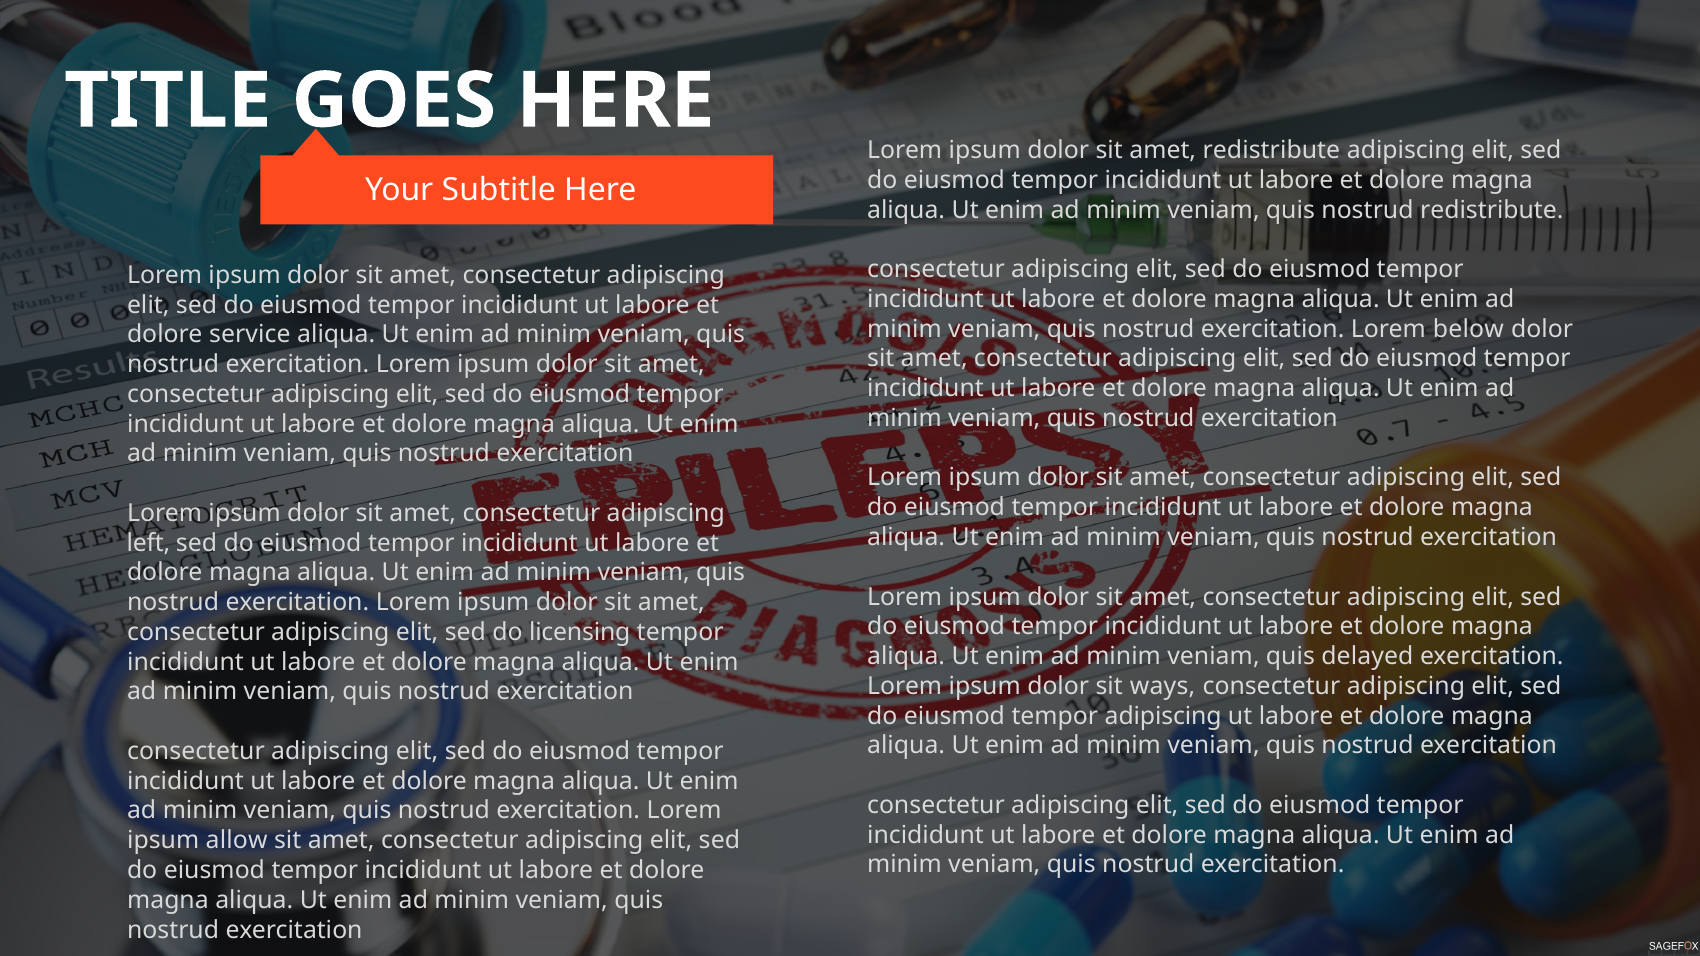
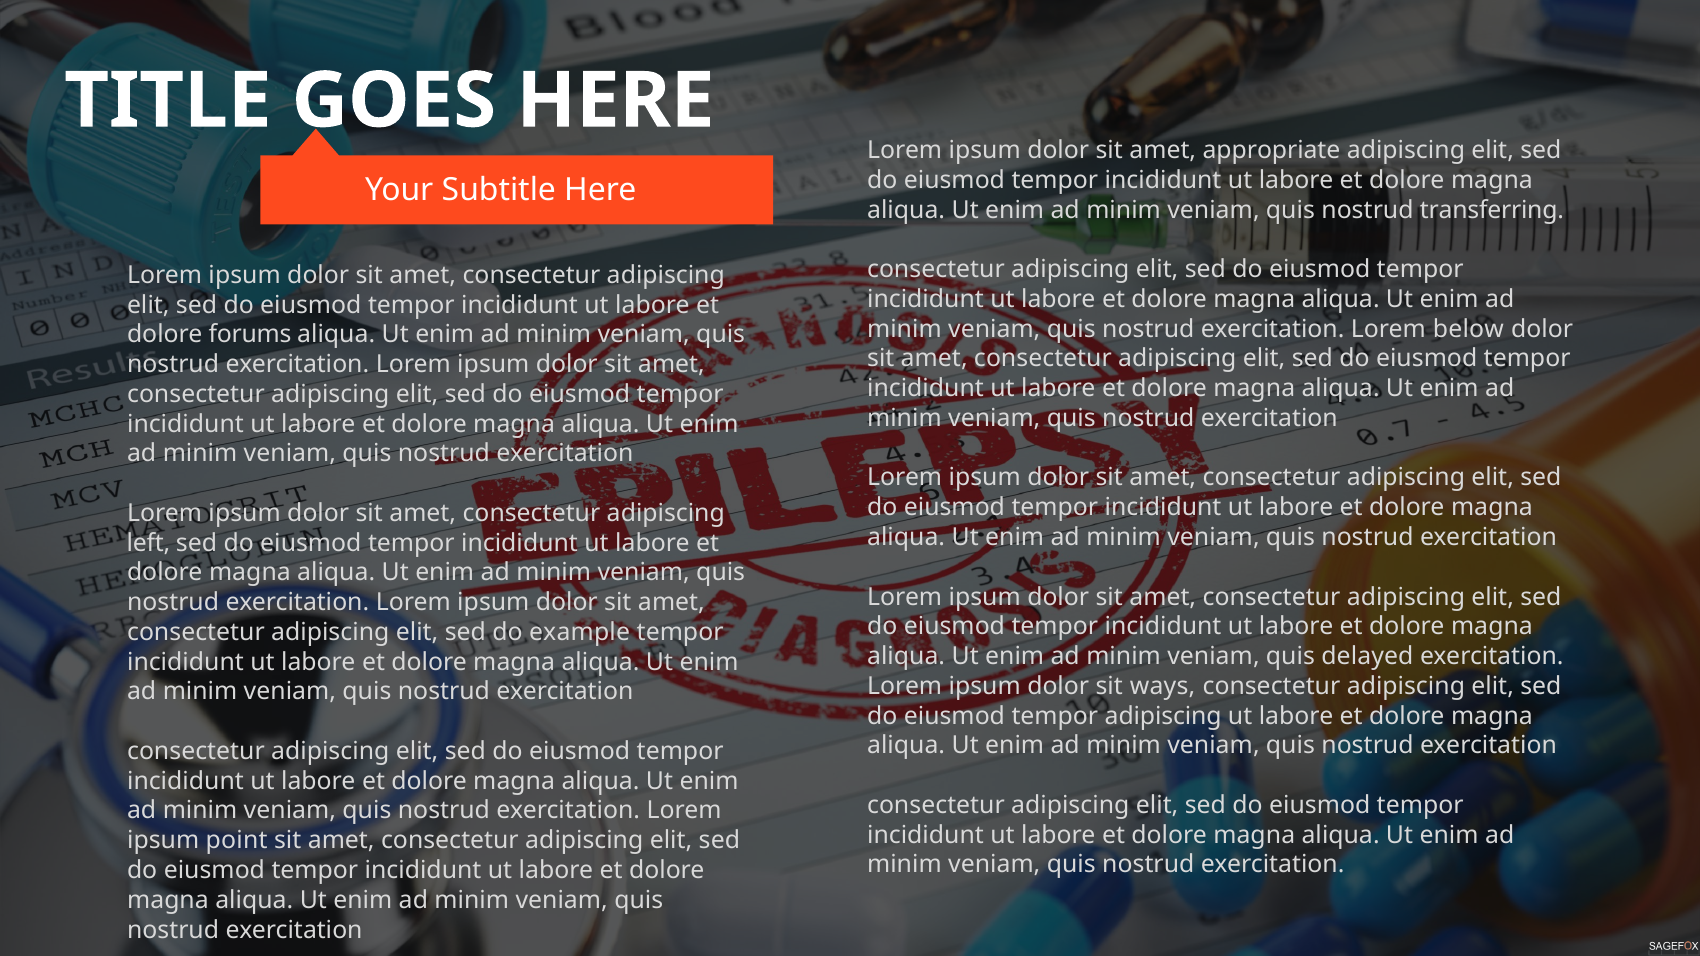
amet redistribute: redistribute -> appropriate
nostrud redistribute: redistribute -> transferring
service: service -> forums
licensing: licensing -> example
allow: allow -> point
